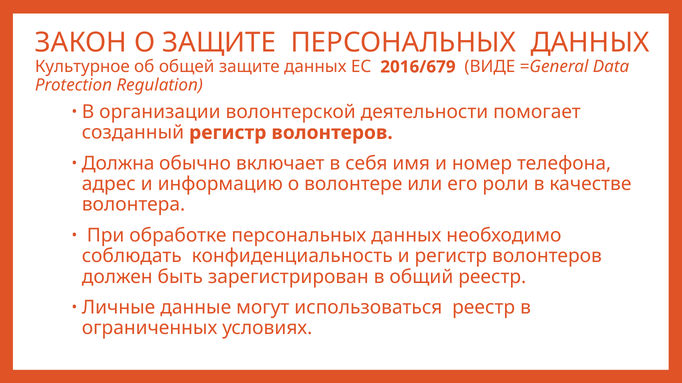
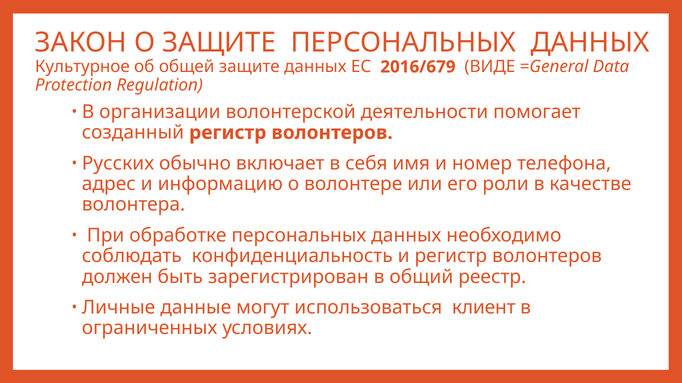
Должна: Должна -> Русских
использоваться реестр: реестр -> клиент
